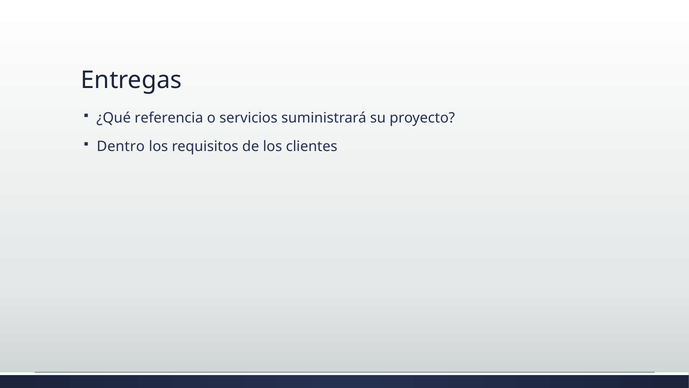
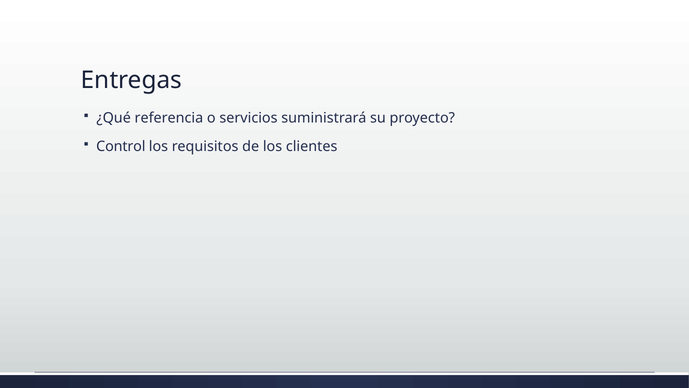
Dentro: Dentro -> Control
